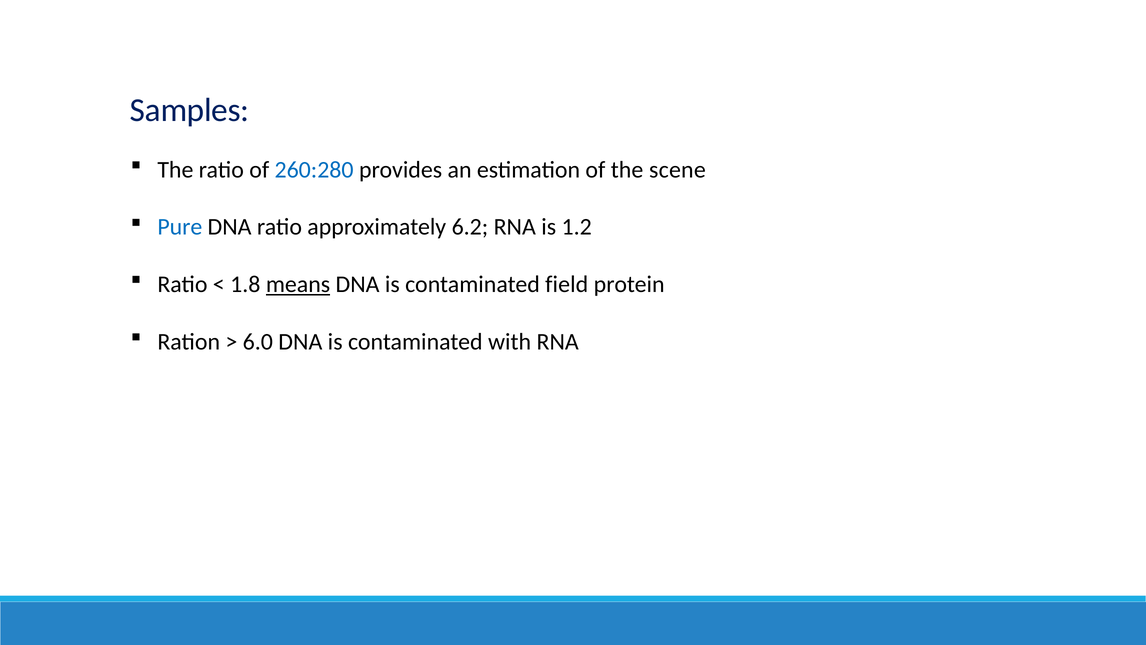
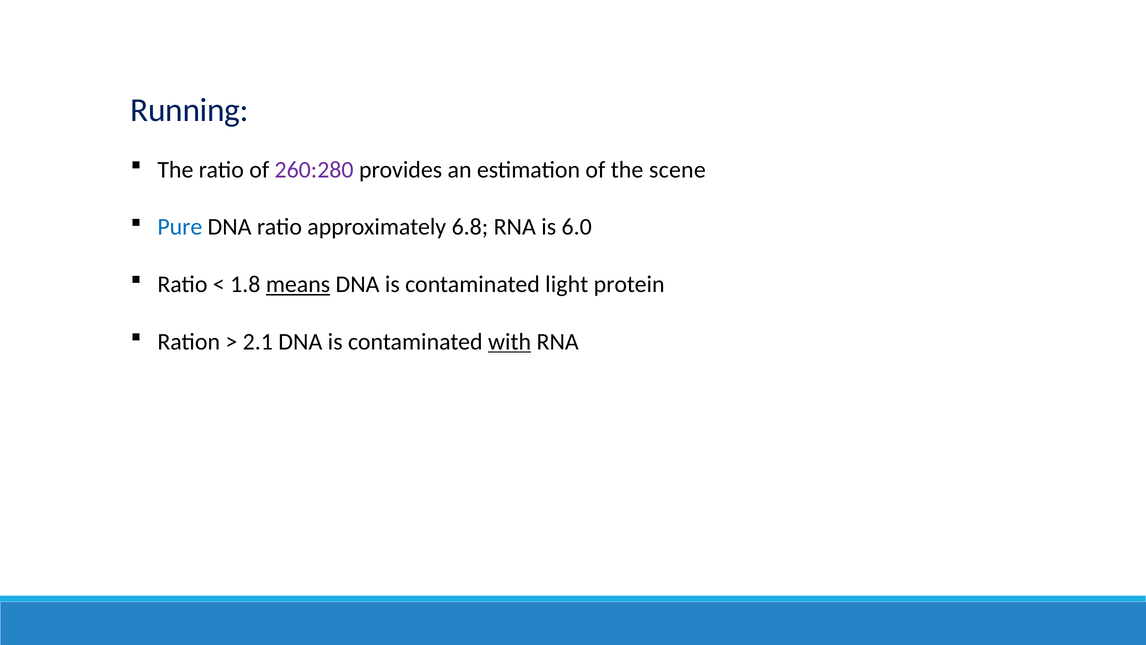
Samples: Samples -> Running
260:280 colour: blue -> purple
6.2: 6.2 -> 6.8
1.2: 1.2 -> 6.0
field: field -> light
6.0: 6.0 -> 2.1
with underline: none -> present
